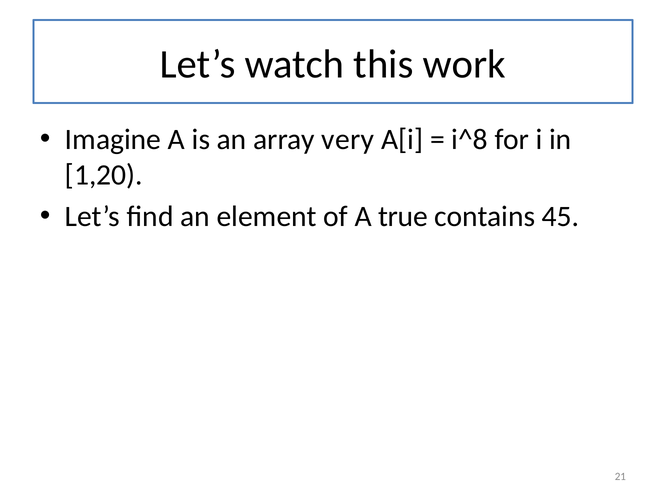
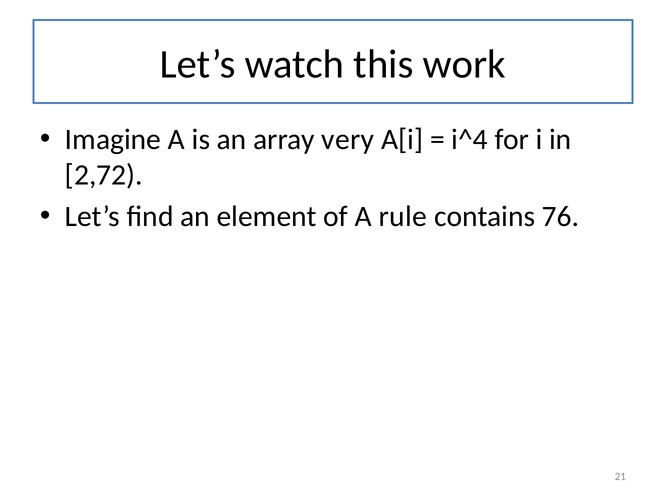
i^8: i^8 -> i^4
1,20: 1,20 -> 2,72
true: true -> rule
45: 45 -> 76
